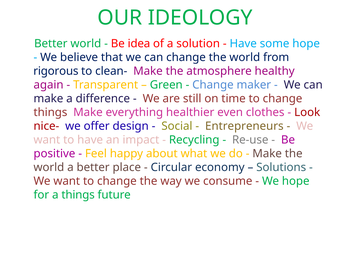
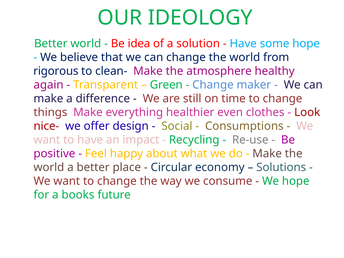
Entrepreneurs: Entrepreneurs -> Consumptions
a things: things -> books
